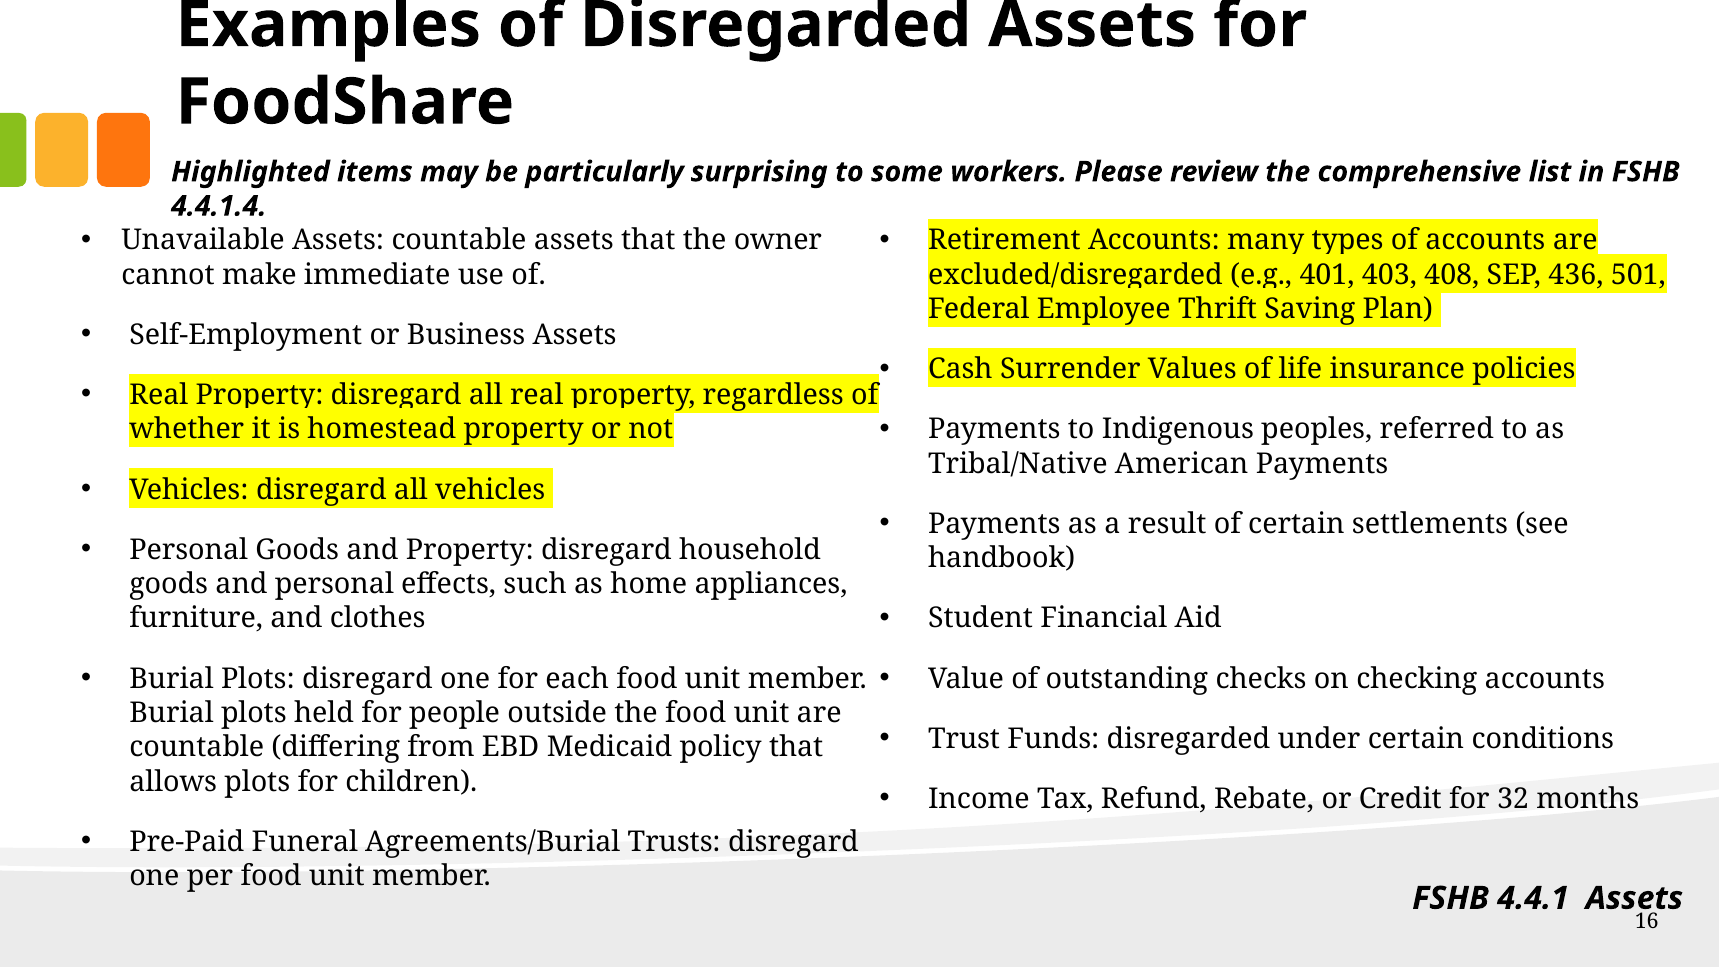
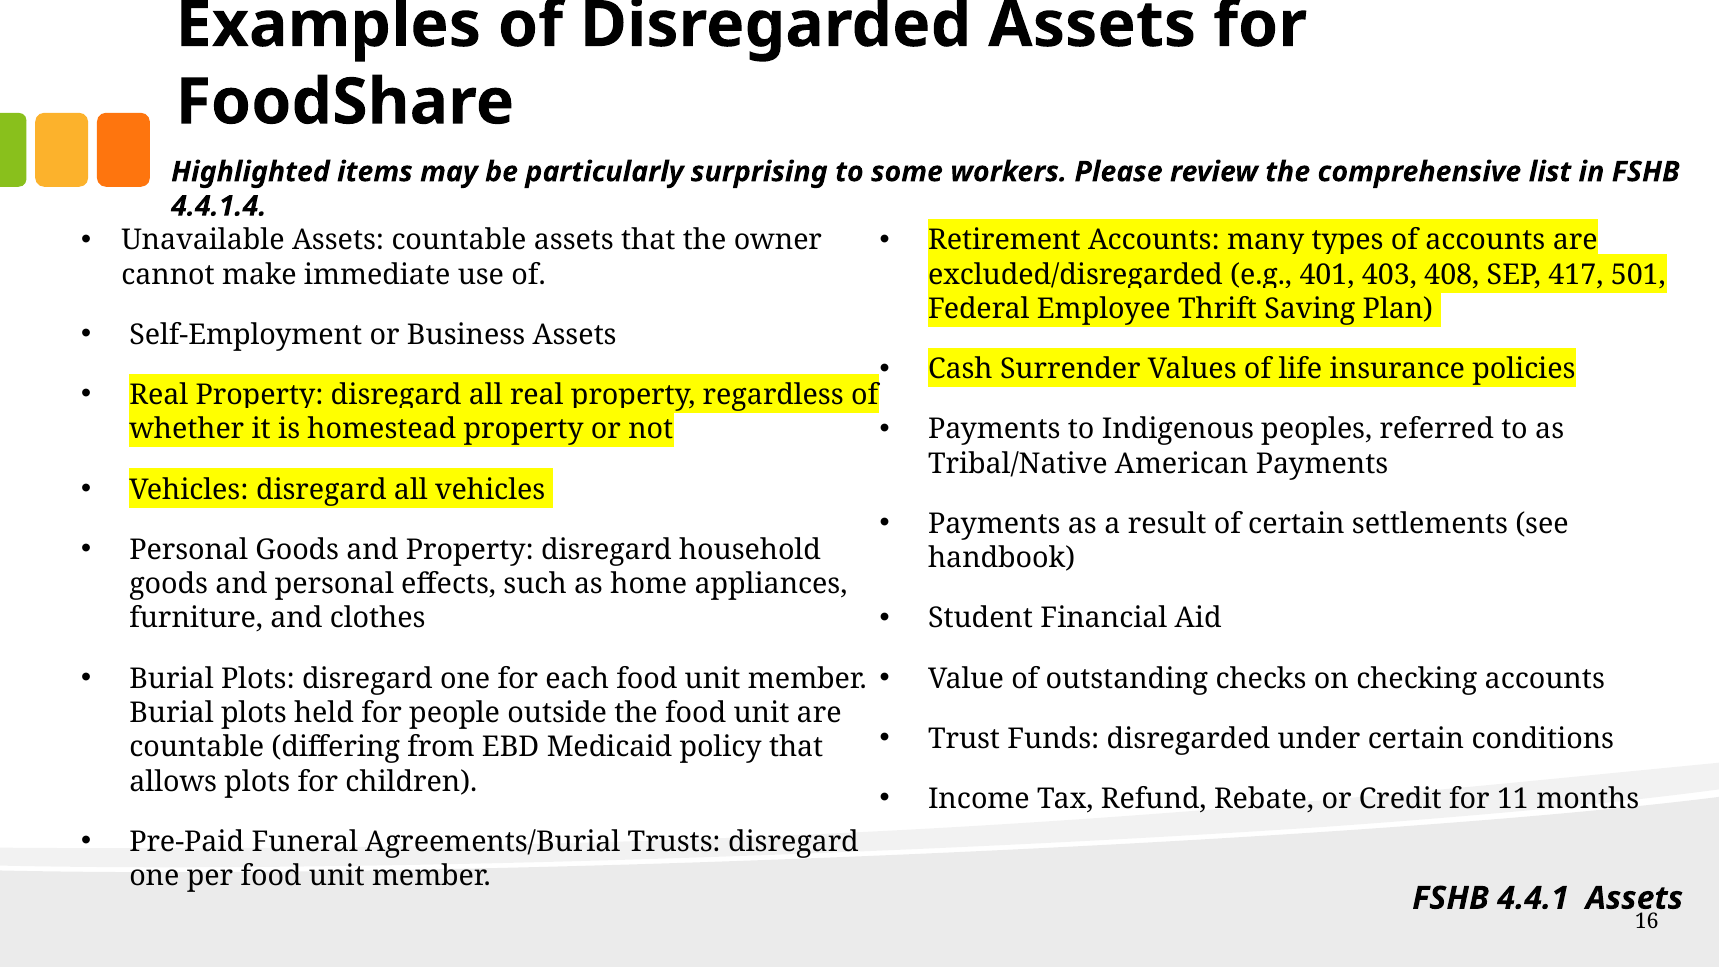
436: 436 -> 417
32: 32 -> 11
